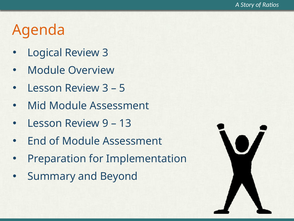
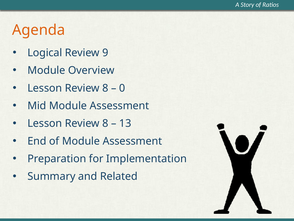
3 at (105, 53): 3 -> 9
3 at (105, 88): 3 -> 8
5: 5 -> 0
9 at (105, 123): 9 -> 8
Beyond: Beyond -> Related
